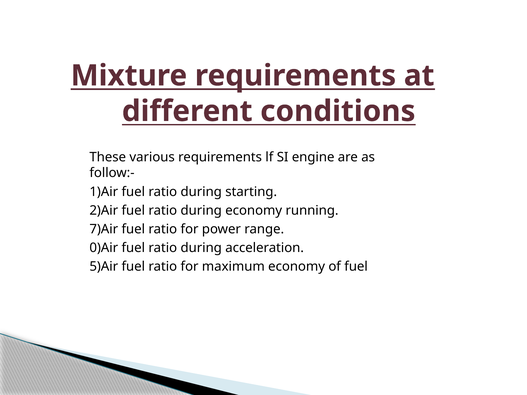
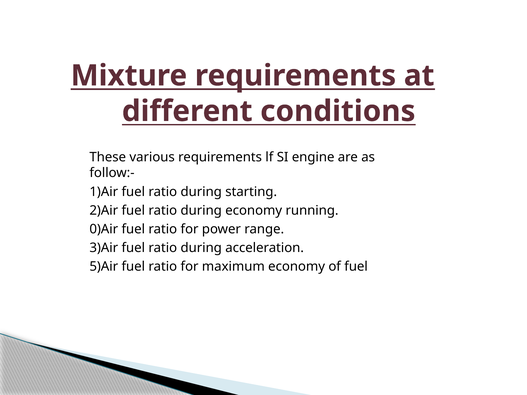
7)Air: 7)Air -> 0)Air
0)Air: 0)Air -> 3)Air
